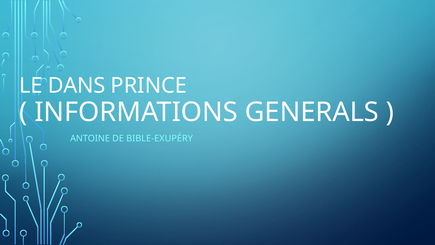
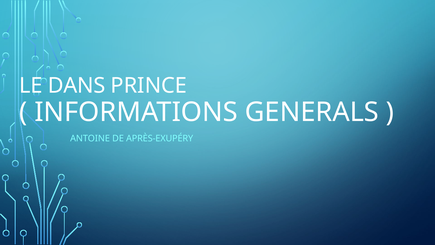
BIBLE-EXUPÉRY: BIBLE-EXUPÉRY -> APRÈS-EXUPÉRY
